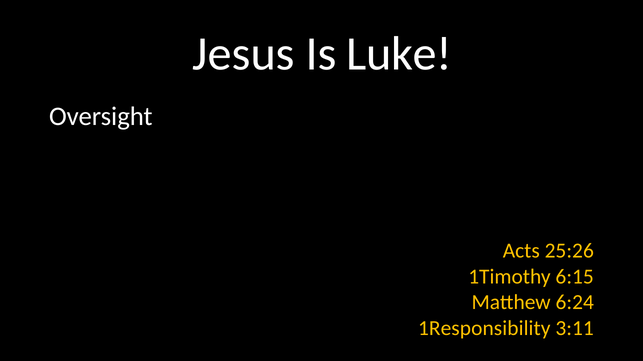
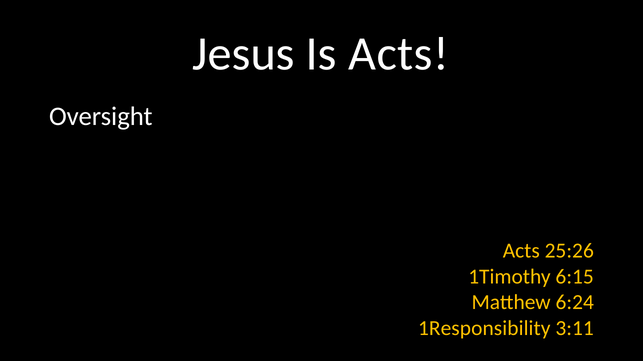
Is Luke: Luke -> Acts
